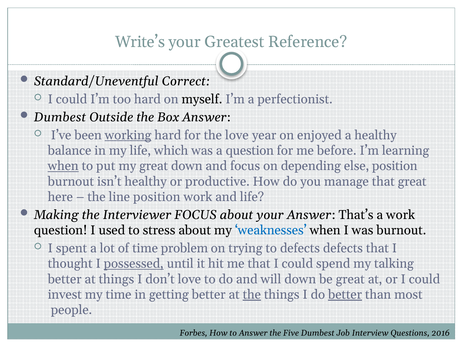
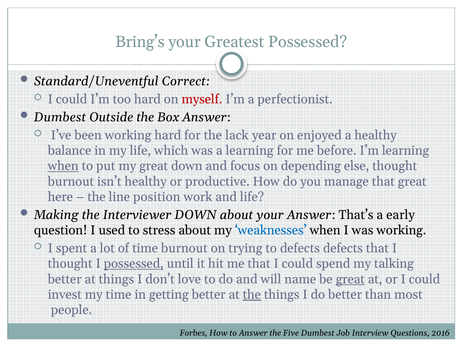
Write’s: Write’s -> Bring’s
Greatest Reference: Reference -> Possessed
myself colour: black -> red
working at (128, 135) underline: present -> none
the love: love -> lack
a question: question -> learning
else position: position -> thought
Interviewer FOCUS: FOCUS -> DOWN
a work: work -> early
was burnout: burnout -> working
time problem: problem -> burnout
will down: down -> name
great at (350, 279) underline: none -> present
better at (345, 295) underline: present -> none
